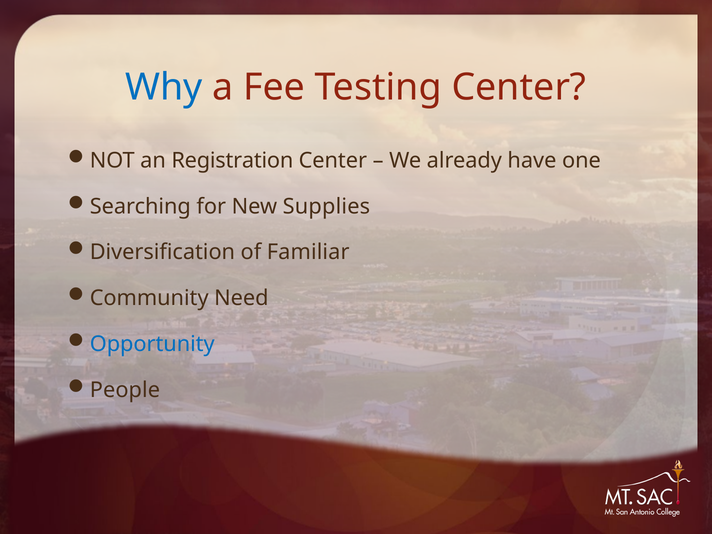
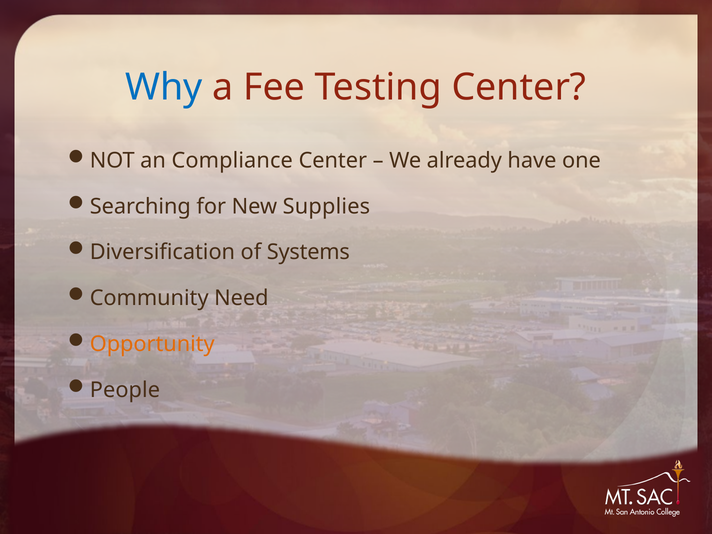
Registration: Registration -> Compliance
Familiar: Familiar -> Systems
Opportunity colour: blue -> orange
